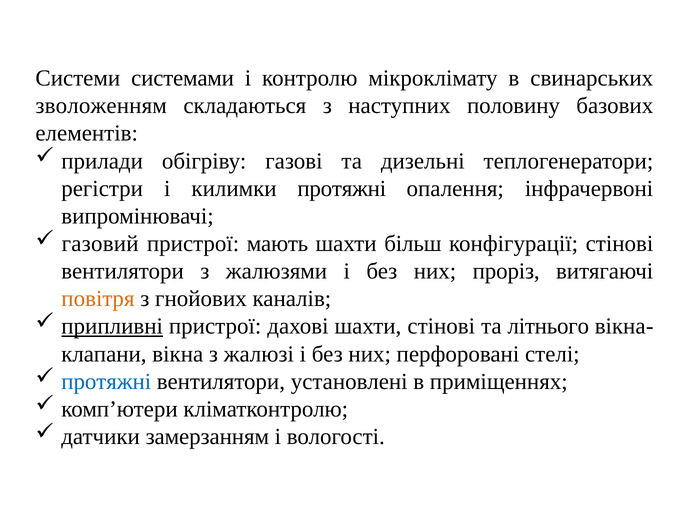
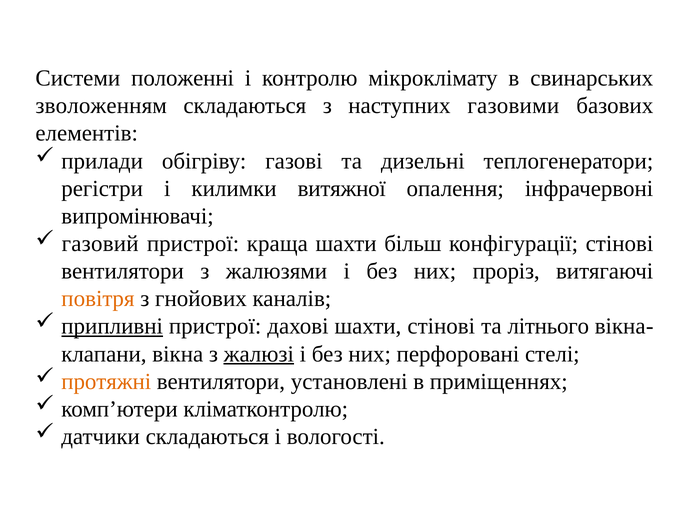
системами: системами -> положенні
половину: половину -> газовими
килимки протяжні: протяжні -> витяжної
мають: мають -> краща
жалюзі underline: none -> present
протяжні at (106, 381) colour: blue -> orange
датчики замерзанням: замерзанням -> складаються
